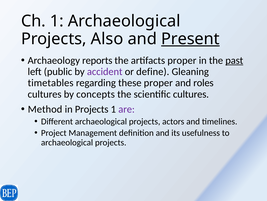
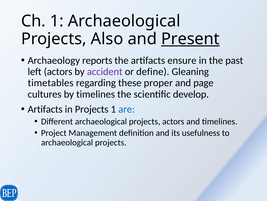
artifacts proper: proper -> ensure
past underline: present -> none
left public: public -> actors
roles: roles -> page
by concepts: concepts -> timelines
scientific cultures: cultures -> develop
Method at (45, 109): Method -> Artifacts
are colour: purple -> blue
